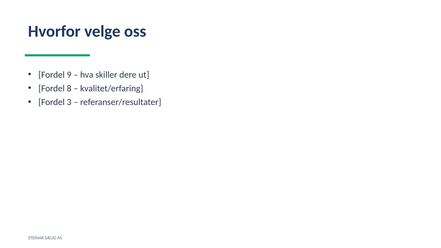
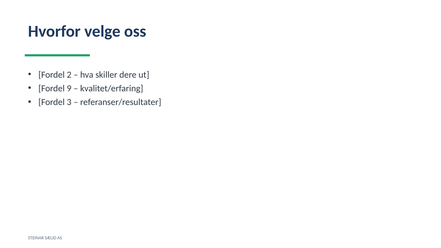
9: 9 -> 2
8: 8 -> 9
